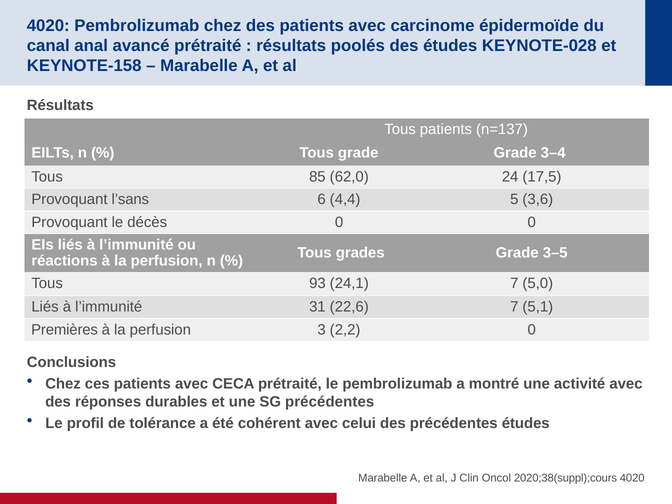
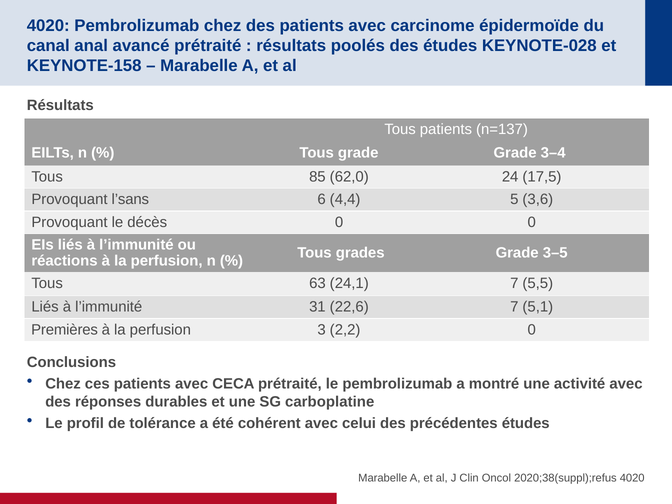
93: 93 -> 63
5,0: 5,0 -> 5,5
SG précédentes: précédentes -> carboplatine
2020;38(suppl);cours: 2020;38(suppl);cours -> 2020;38(suppl);refus
